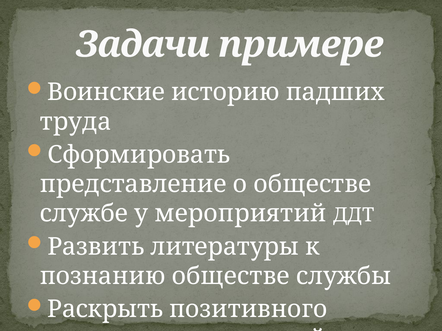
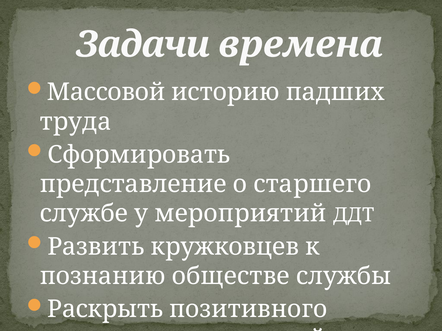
примере: примере -> времена
Воинские: Воинские -> Массовой
о обществе: обществе -> старшего
литературы: литературы -> кружковцев
